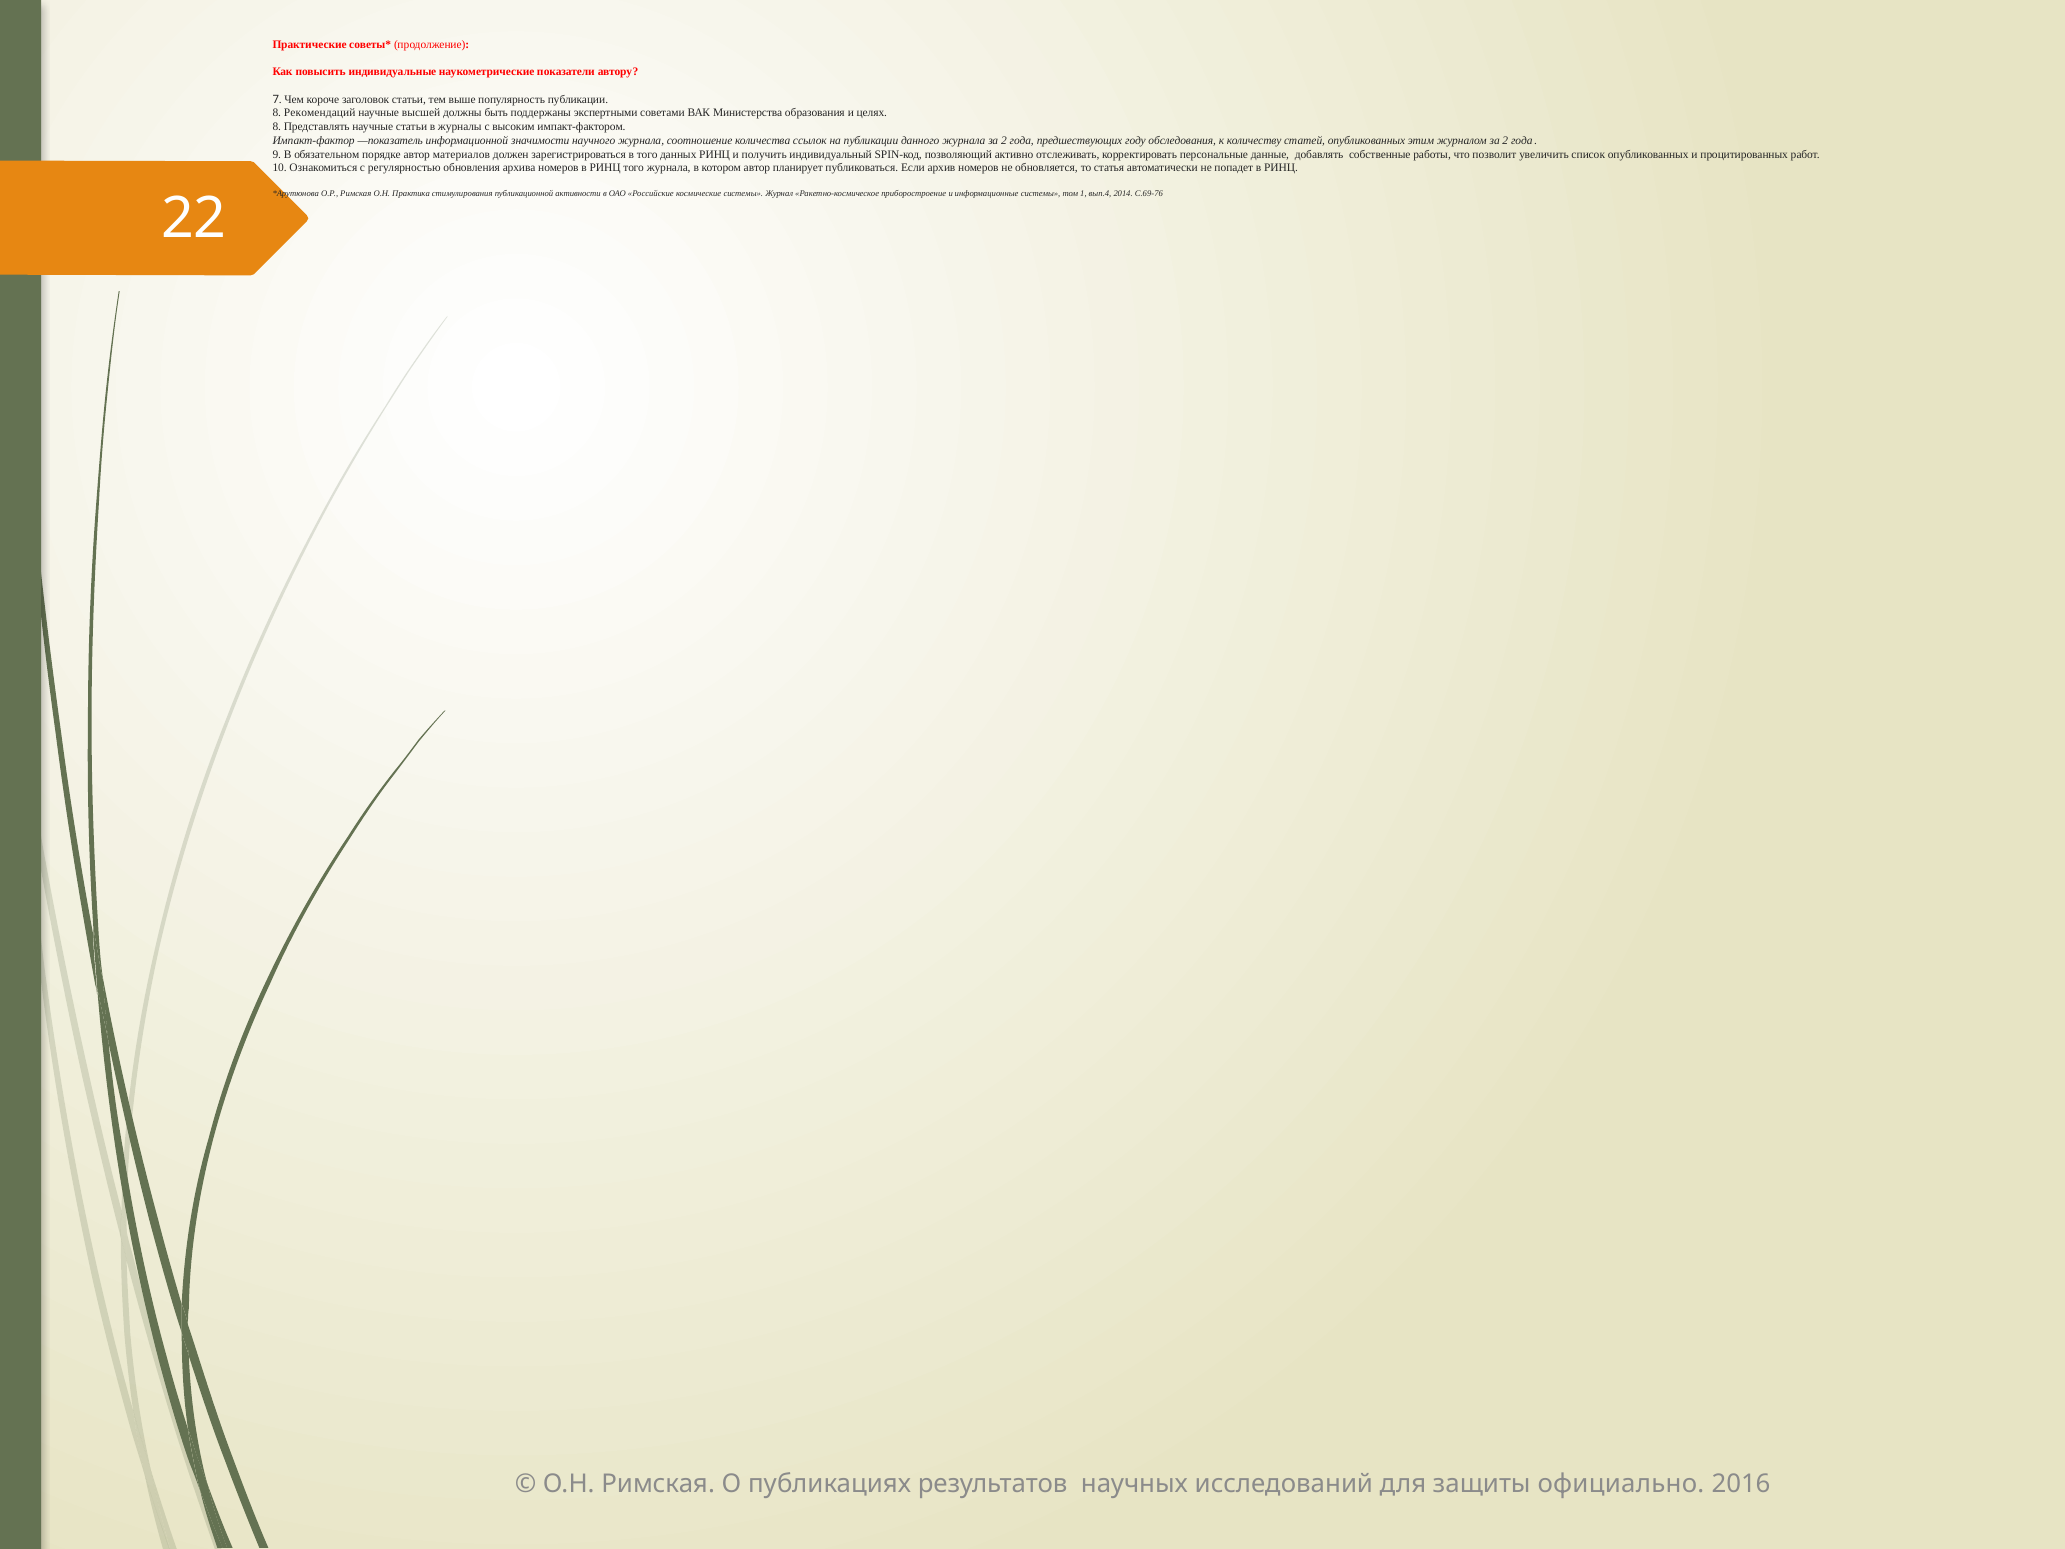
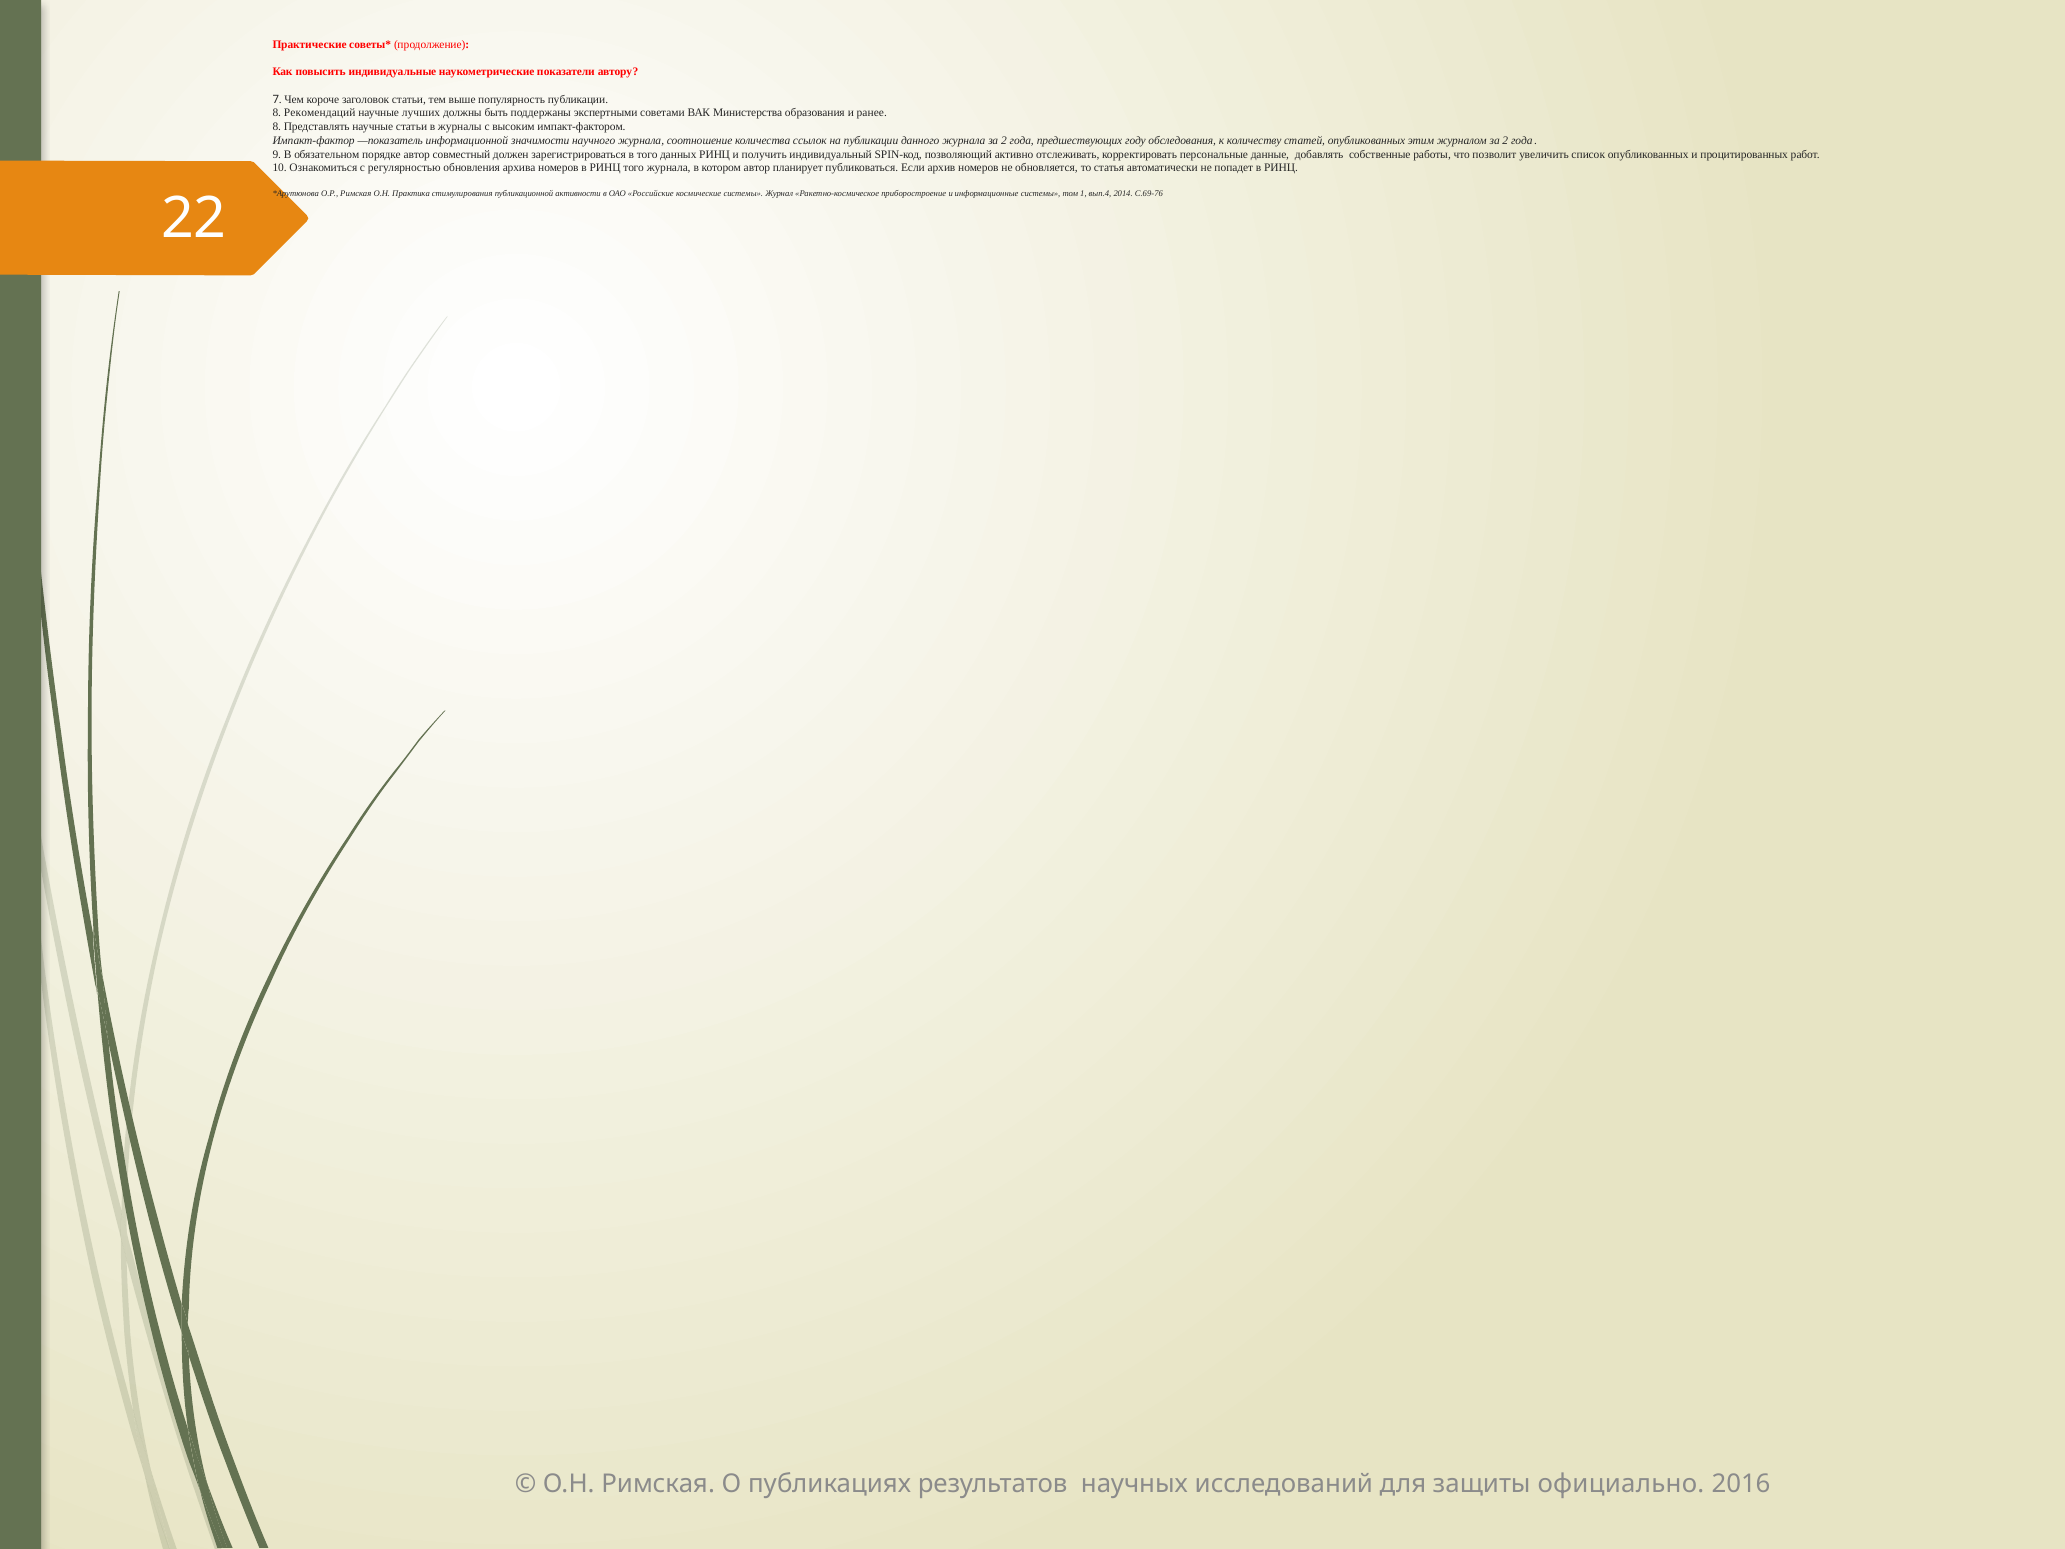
высшей: высшей -> лучших
целях: целях -> ранее
материалов: материалов -> совместный
